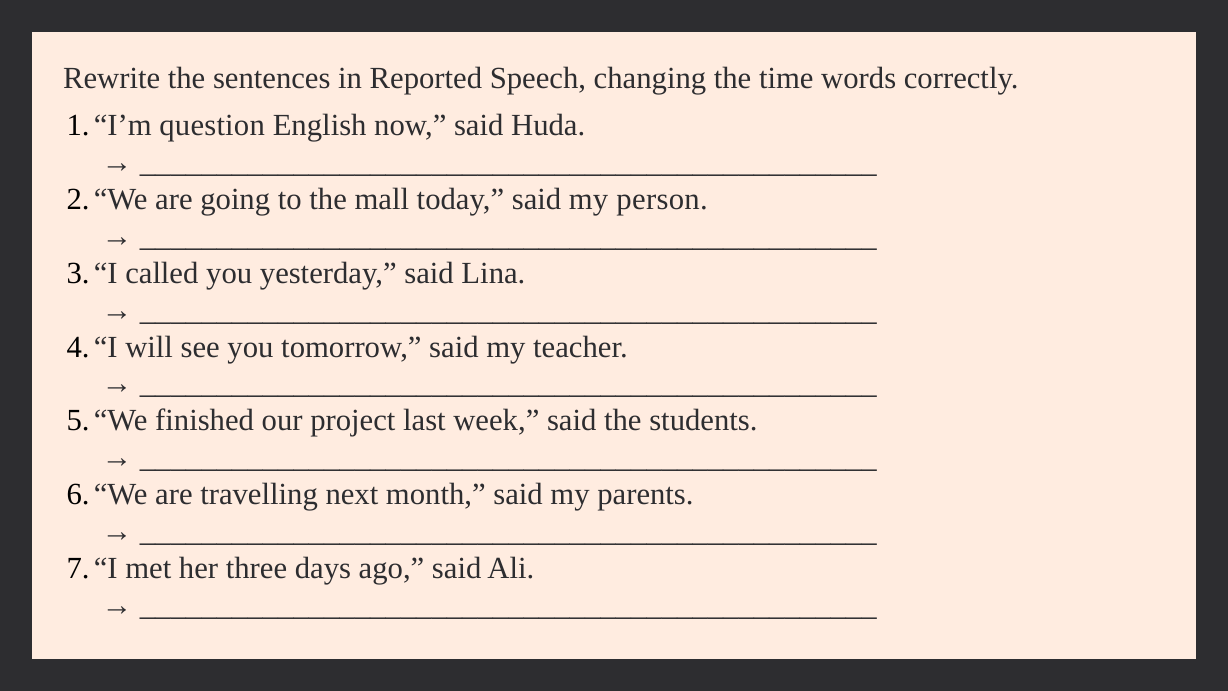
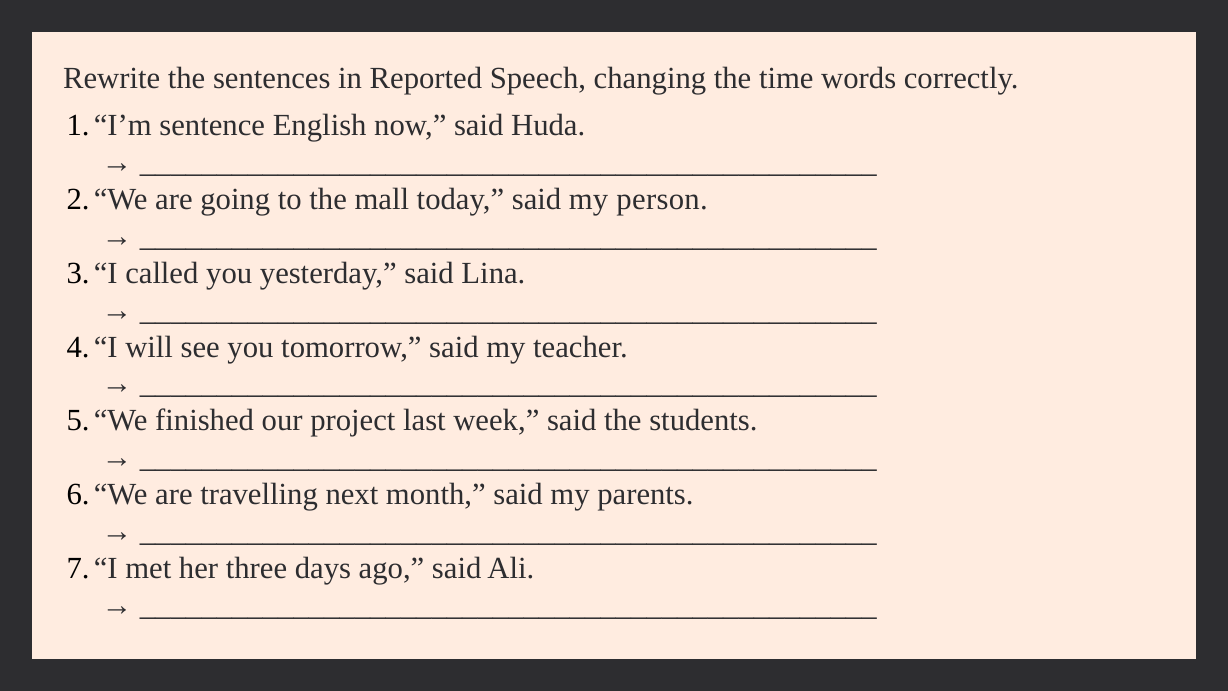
question: question -> sentence
